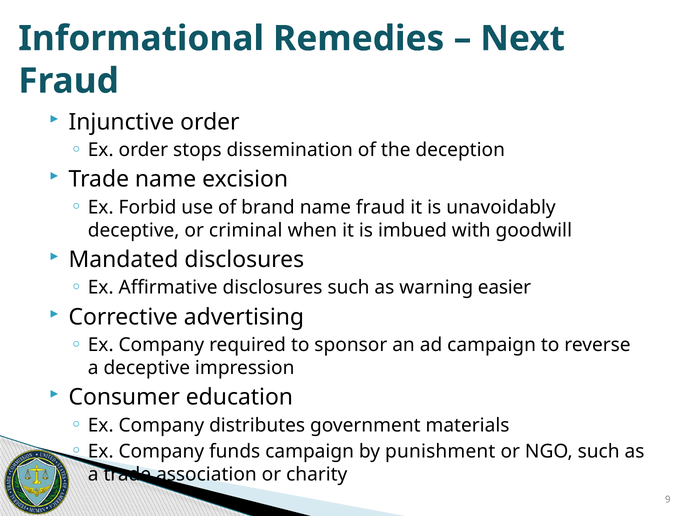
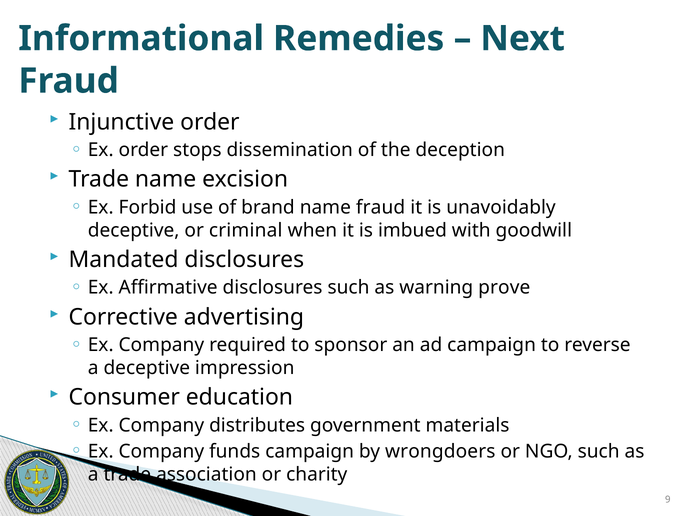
easier: easier -> prove
punishment: punishment -> wrongdoers
